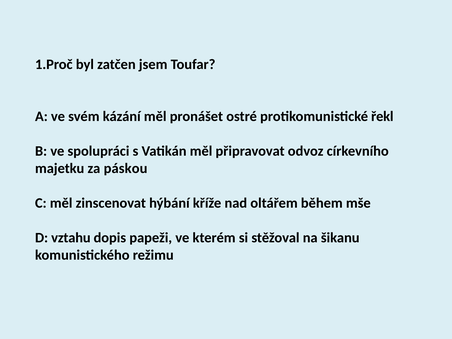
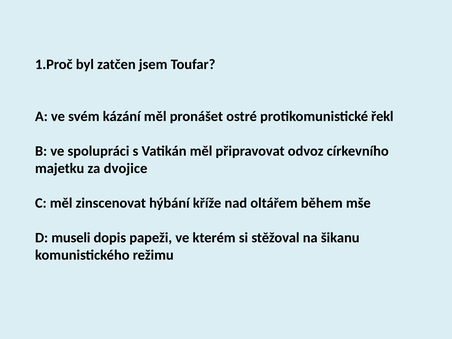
páskou: páskou -> dvojice
vztahu: vztahu -> museli
